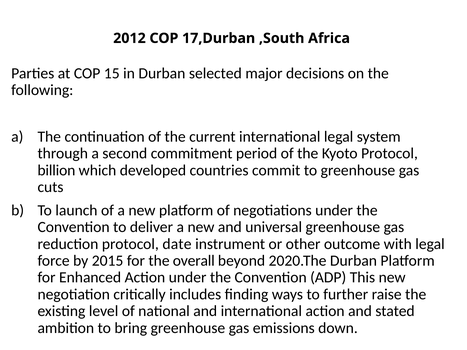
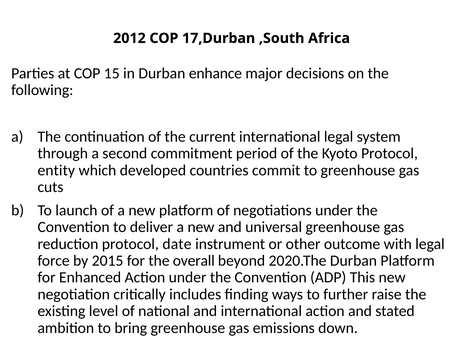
selected: selected -> enhance
billion: billion -> entity
